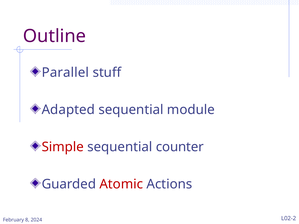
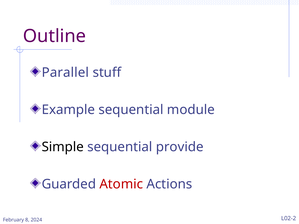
Adapted: Adapted -> Example
Simple colour: red -> black
counter: counter -> provide
